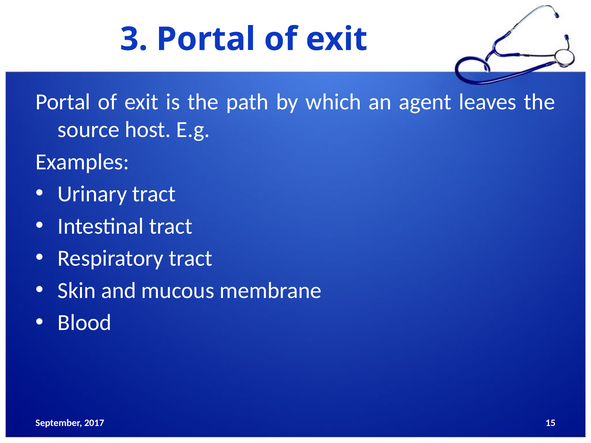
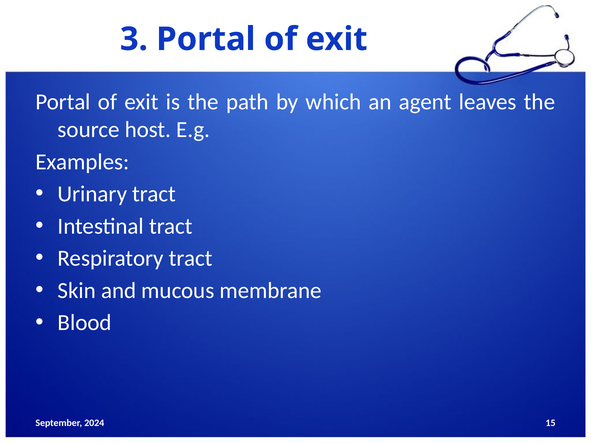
2017: 2017 -> 2024
